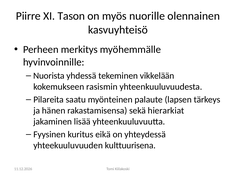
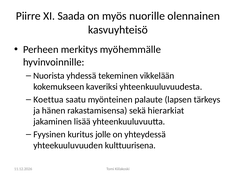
Tason: Tason -> Saada
rasismin: rasismin -> kaveriksi
Pilareita: Pilareita -> Koettua
eikä: eikä -> jolle
